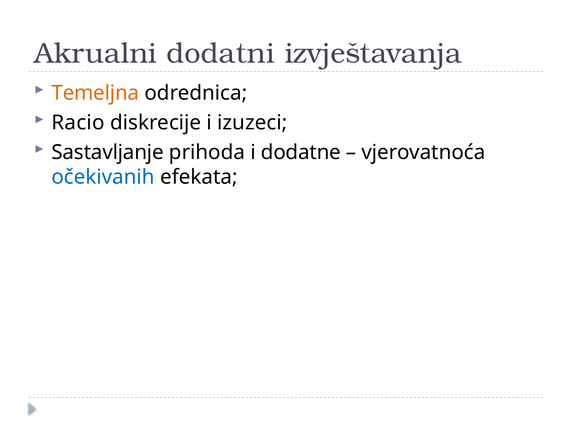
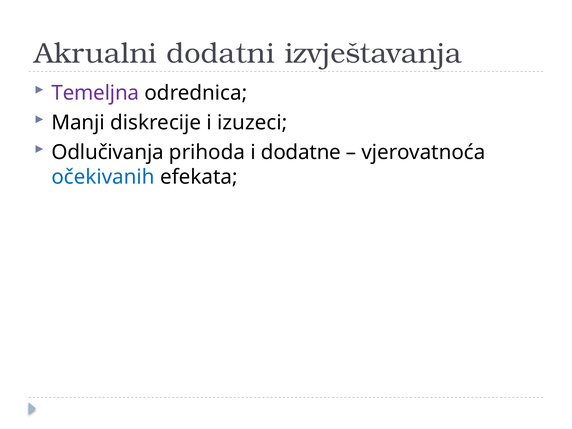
Temeljna colour: orange -> purple
Racio: Racio -> Manji
Sastavljanje: Sastavljanje -> Odlučivanja
